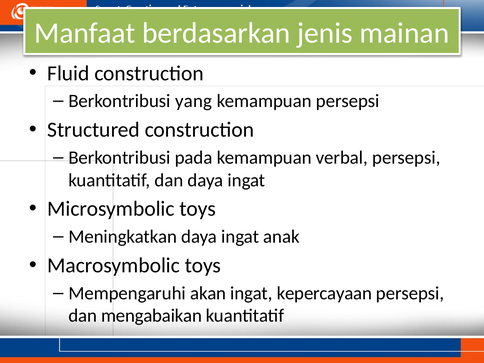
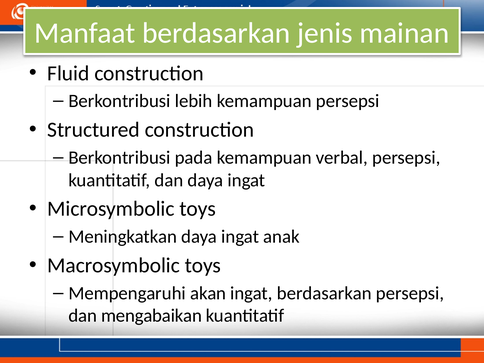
yang: yang -> lebih
ingat kepercayaan: kepercayaan -> berdasarkan
